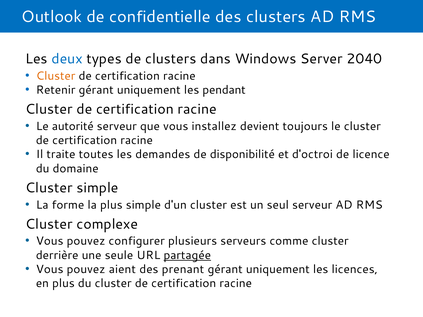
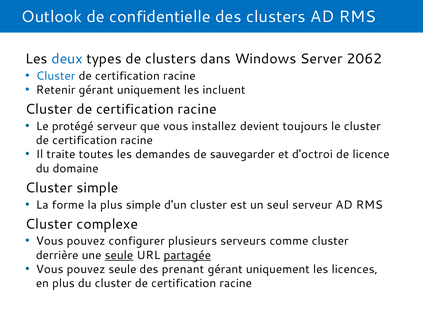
2040: 2040 -> 2062
Cluster at (56, 76) colour: orange -> blue
pendant: pendant -> incluent
autorité: autorité -> protégé
disponibilité: disponibilité -> sauvegarder
seule at (119, 255) underline: none -> present
pouvez aient: aient -> seule
